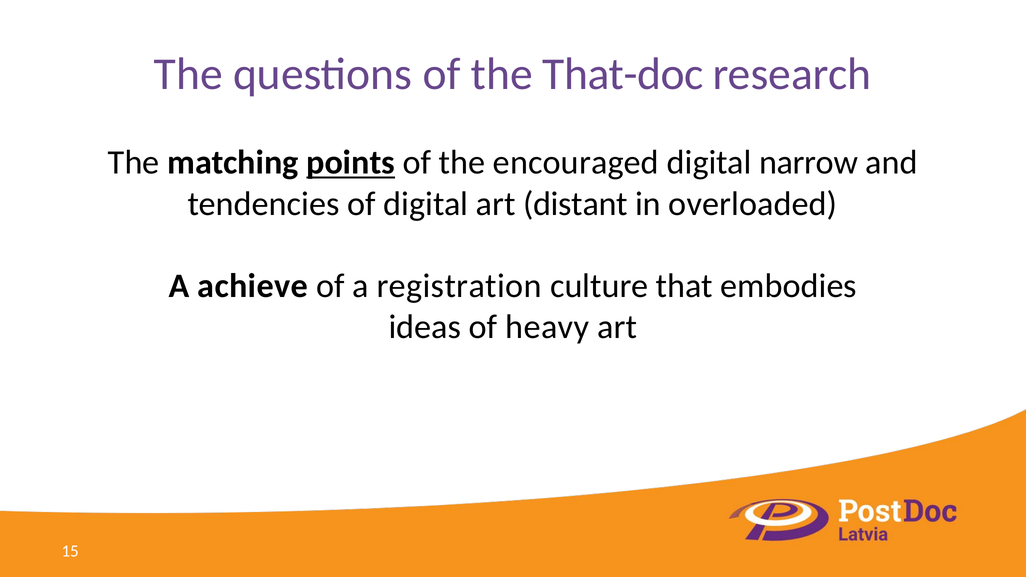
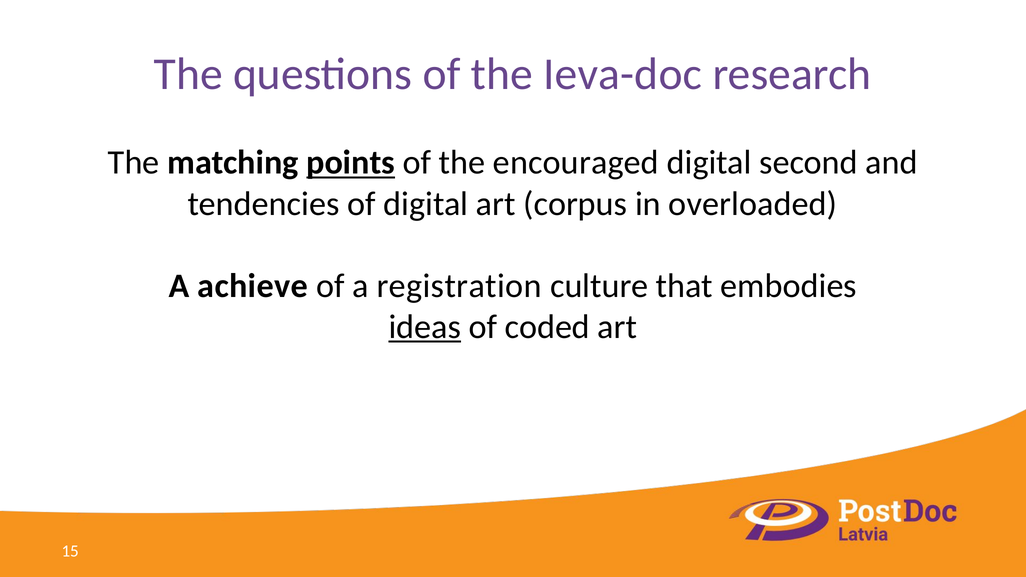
That-doc: That-doc -> Ieva-doc
narrow: narrow -> second
distant: distant -> corpus
ideas underline: none -> present
heavy: heavy -> coded
